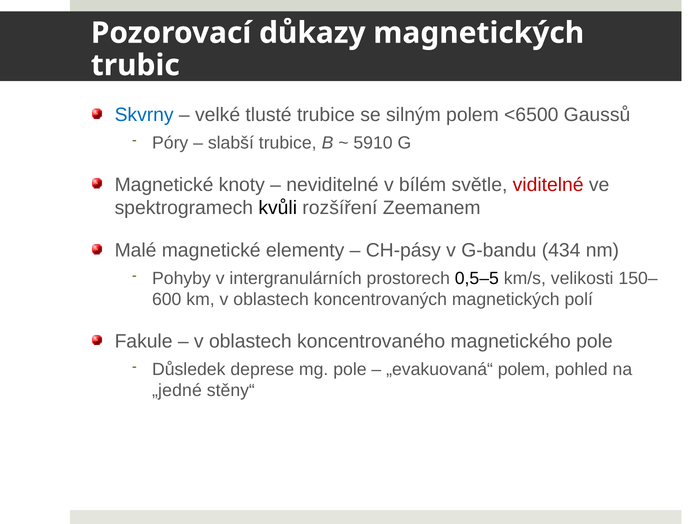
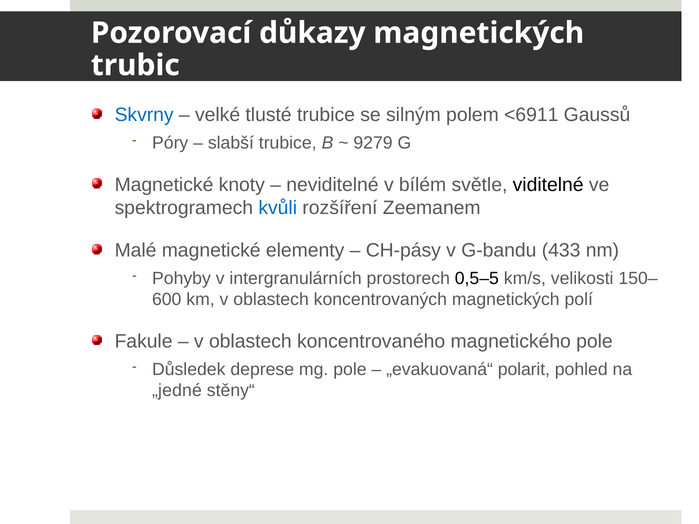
<6500: <6500 -> <6911
5910: 5910 -> 9279
viditelné colour: red -> black
kvůli colour: black -> blue
434: 434 -> 433
„evakuovaná“ polem: polem -> polarit
